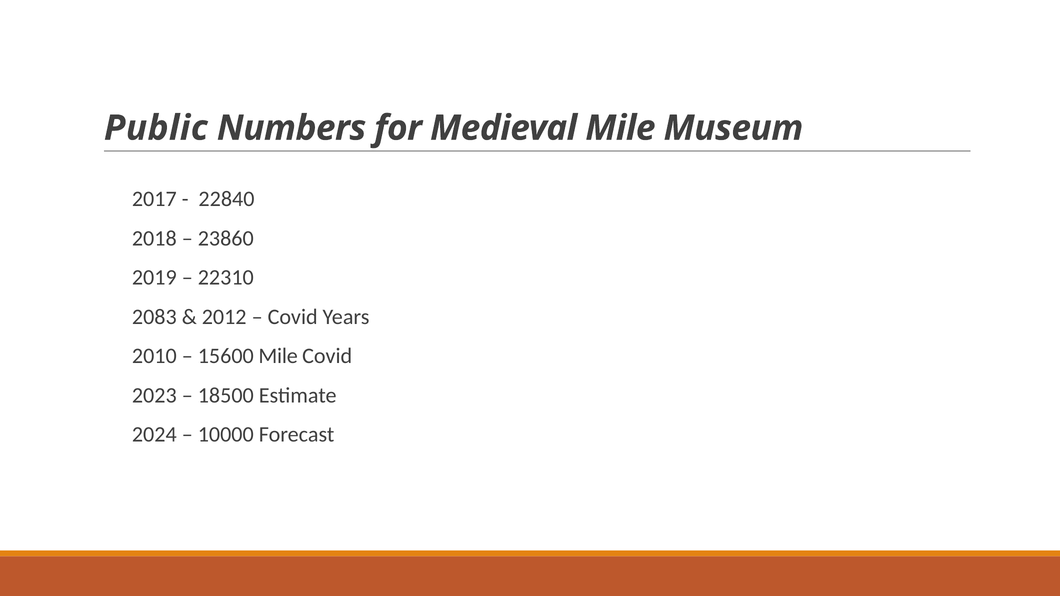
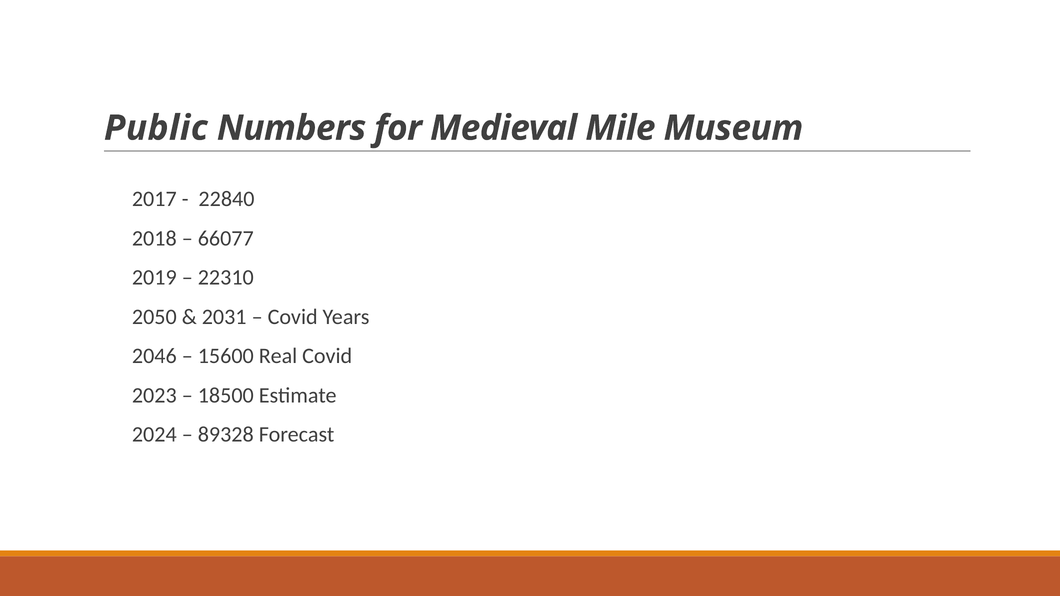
23860: 23860 -> 66077
2083: 2083 -> 2050
2012: 2012 -> 2031
2010: 2010 -> 2046
15600 Mile: Mile -> Real
10000: 10000 -> 89328
